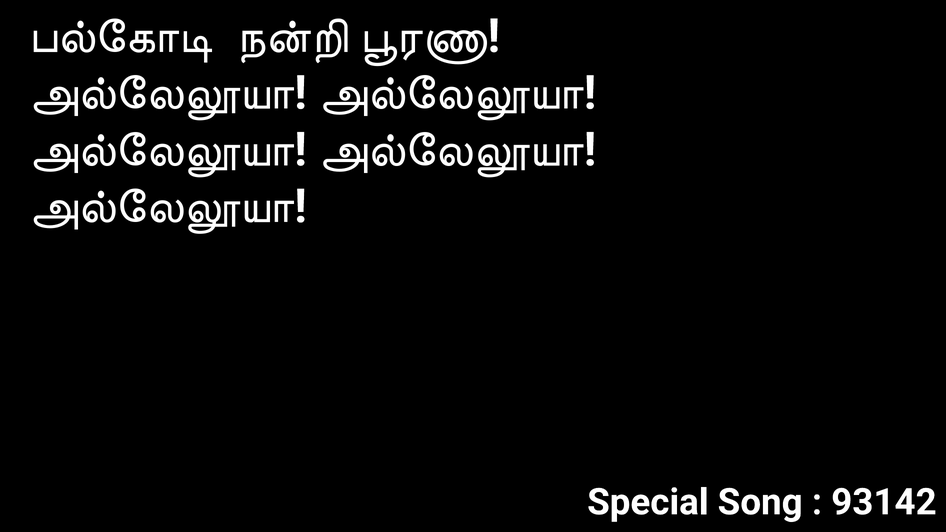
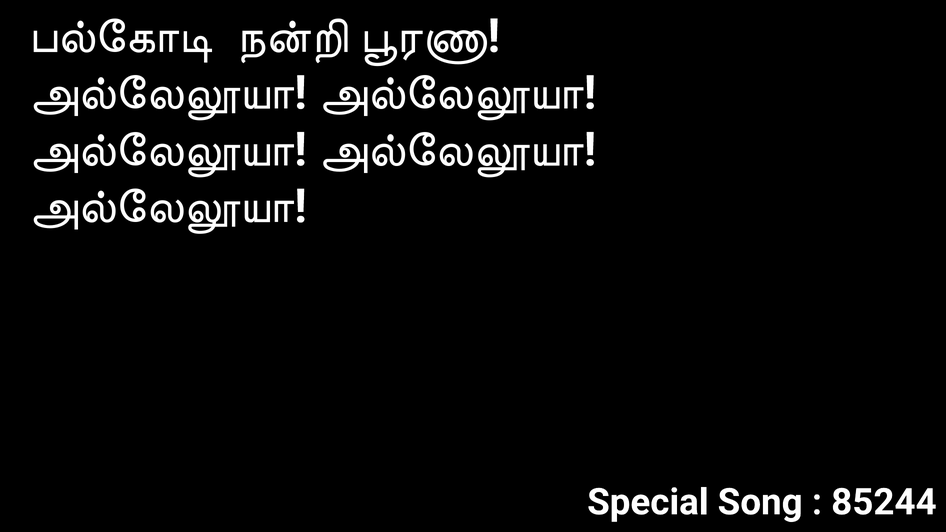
93142: 93142 -> 85244
